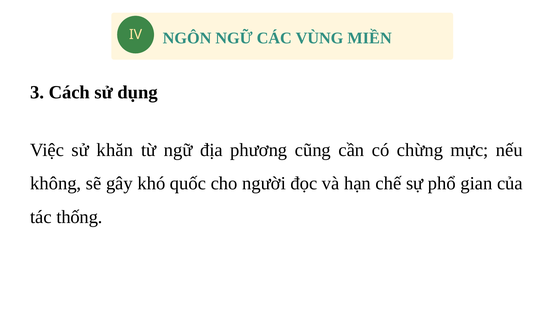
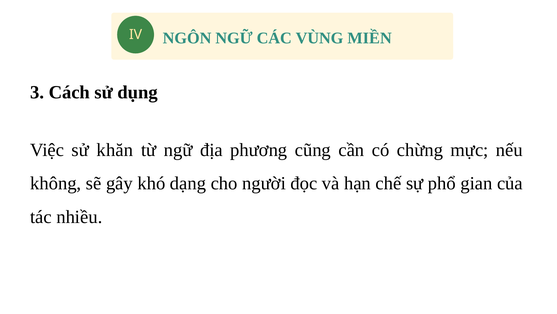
quốc: quốc -> dạng
thống: thống -> nhiều
